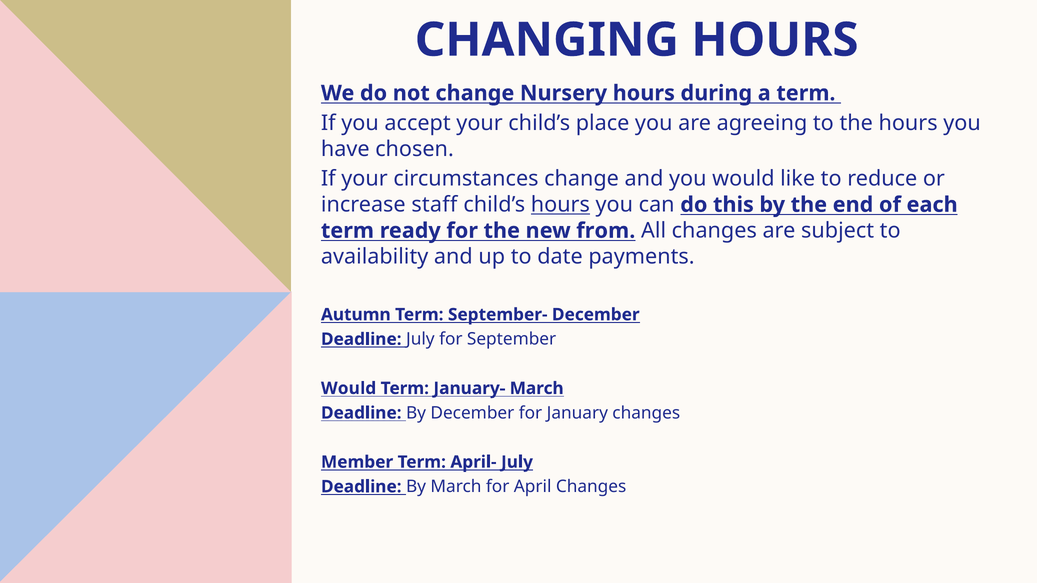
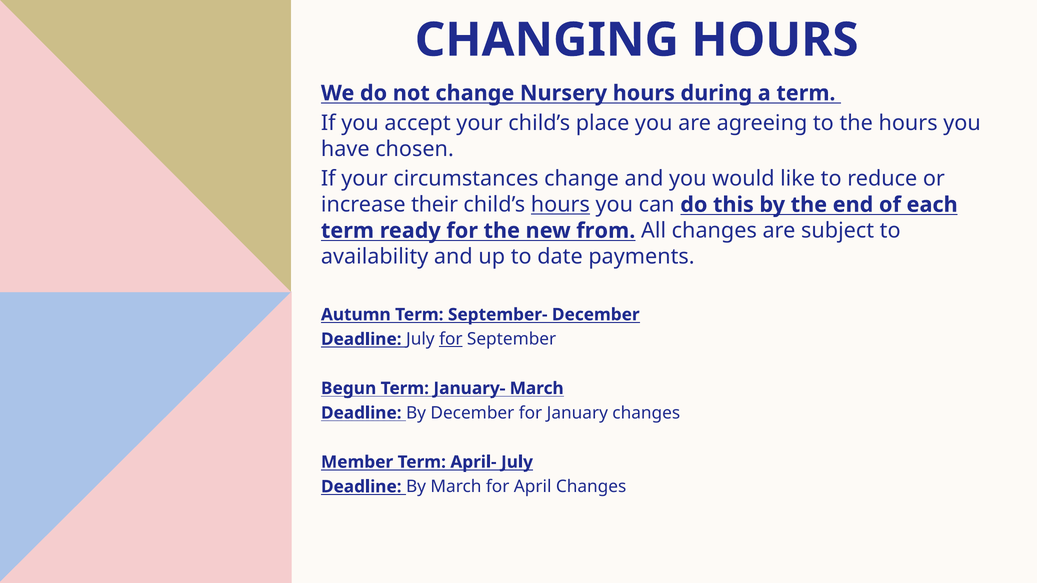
staff: staff -> their
for at (451, 339) underline: none -> present
Would at (349, 389): Would -> Begun
